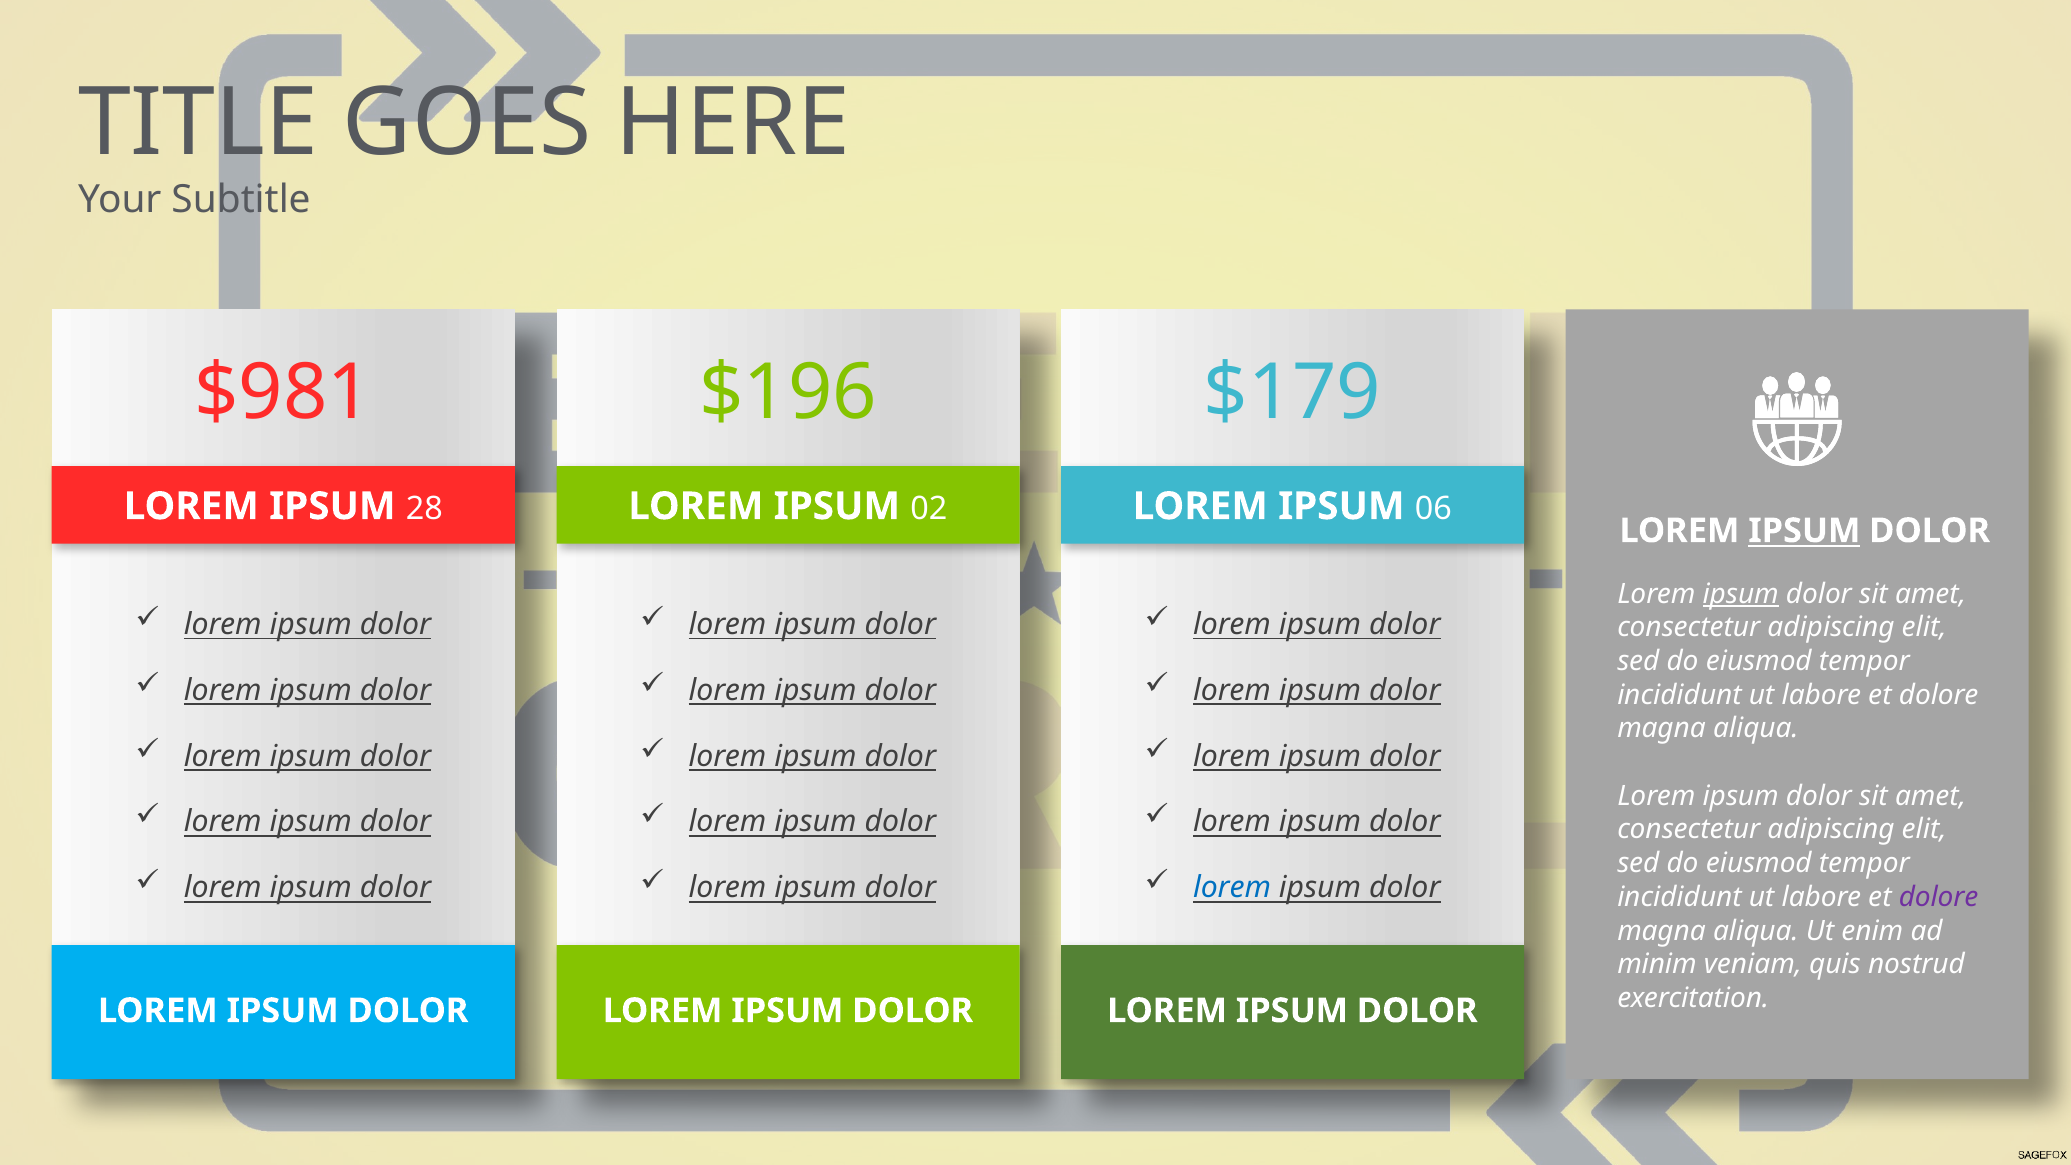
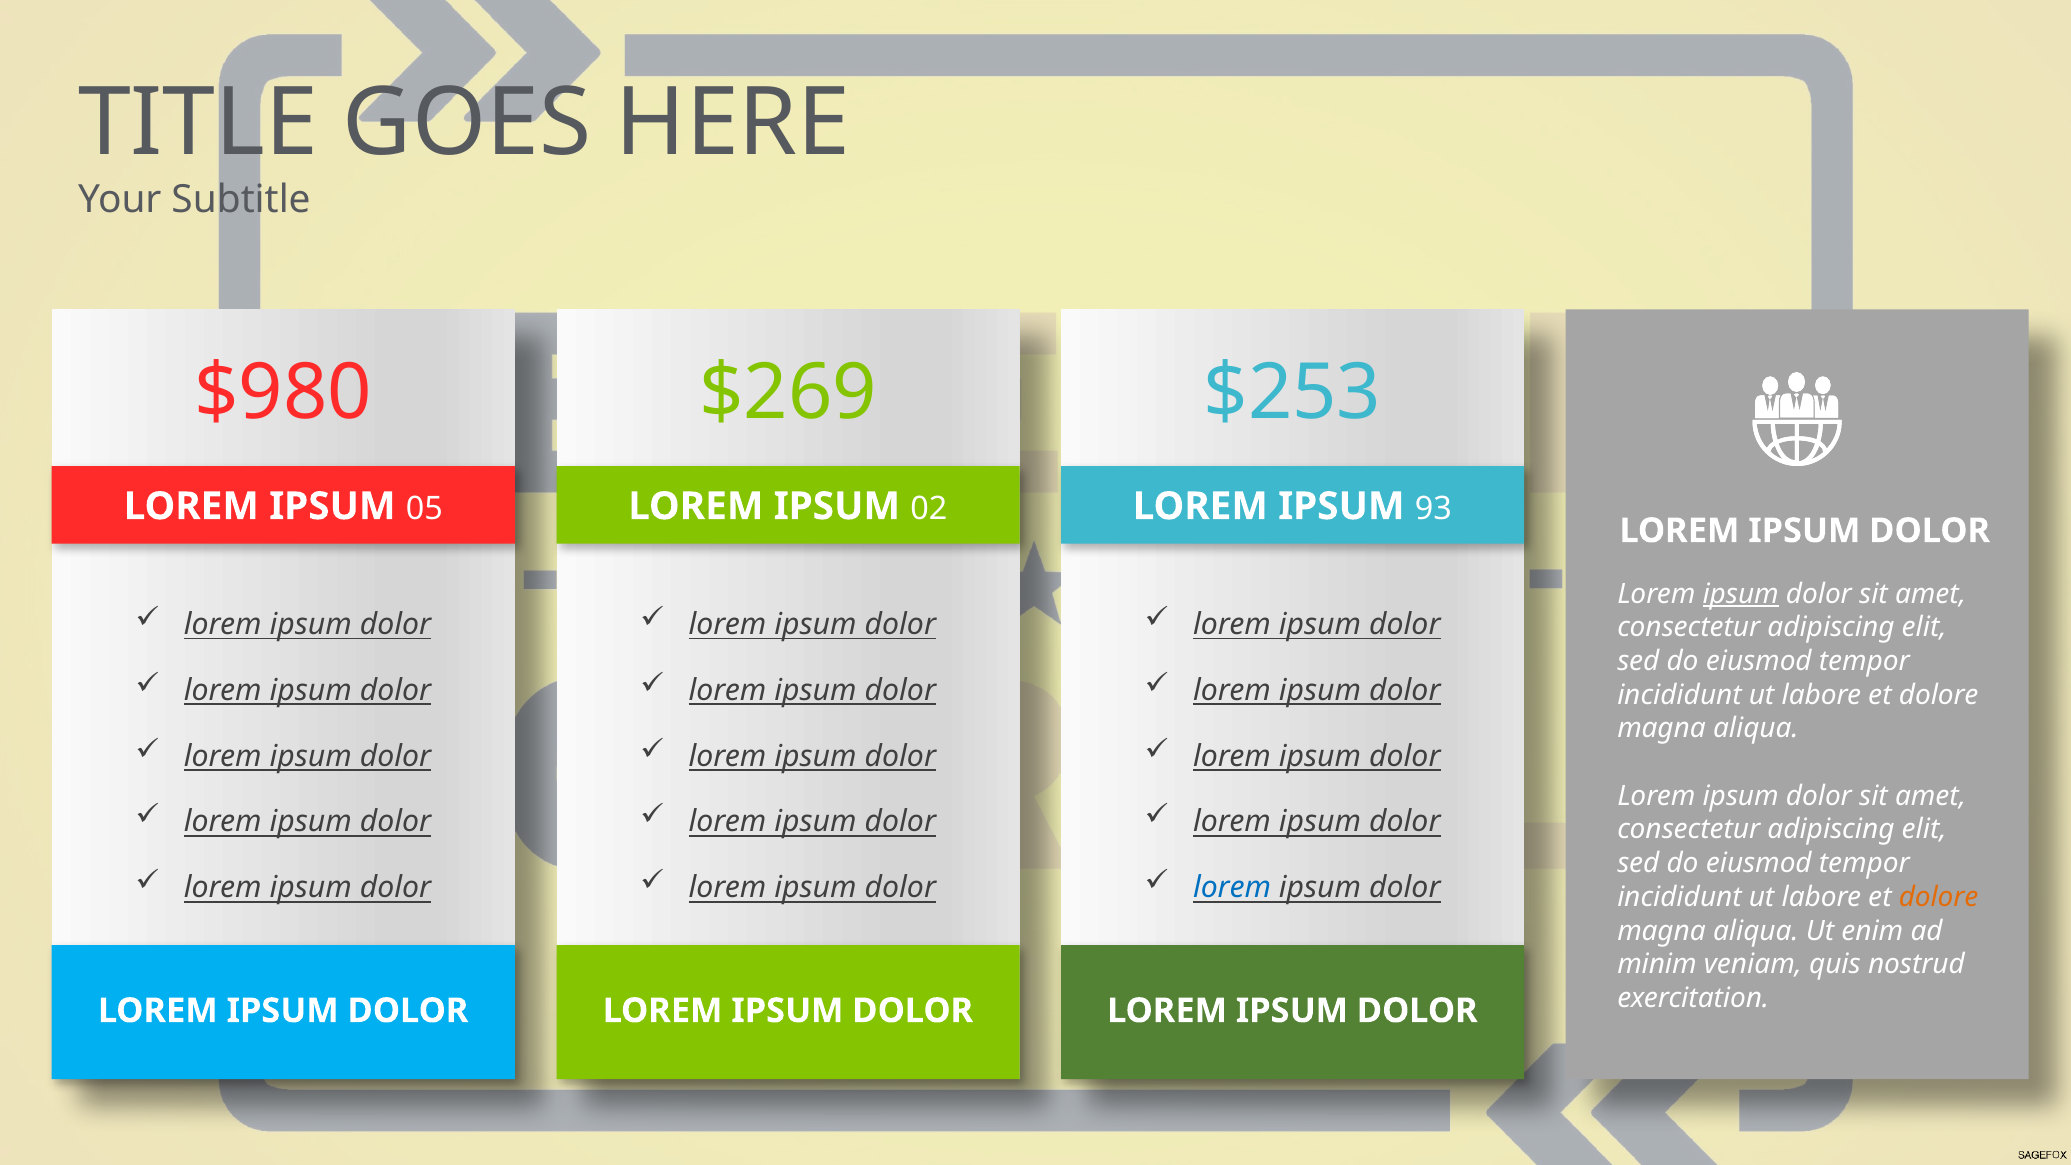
$981: $981 -> $980
$196: $196 -> $269
$179: $179 -> $253
28: 28 -> 05
06: 06 -> 93
IPSUM at (1804, 531) underline: present -> none
dolore at (1939, 897) colour: purple -> orange
